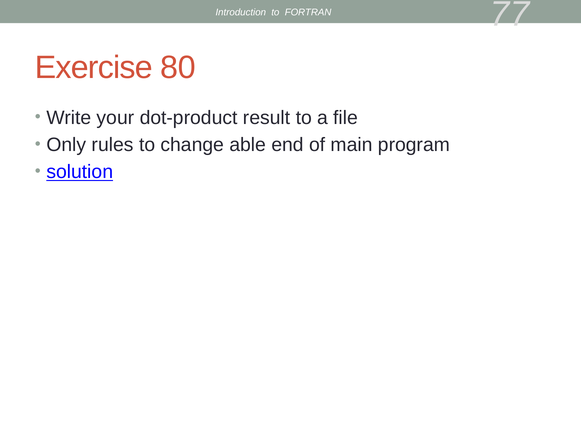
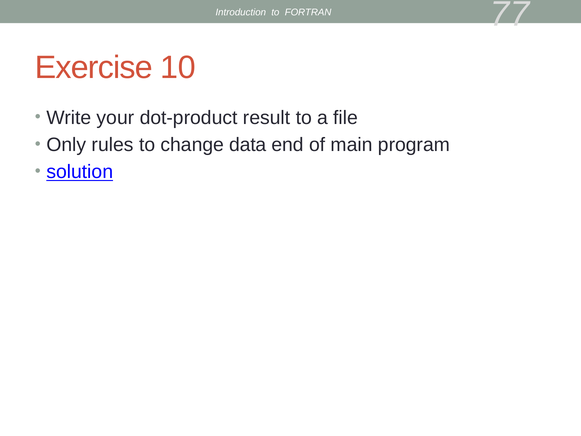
80: 80 -> 10
able: able -> data
